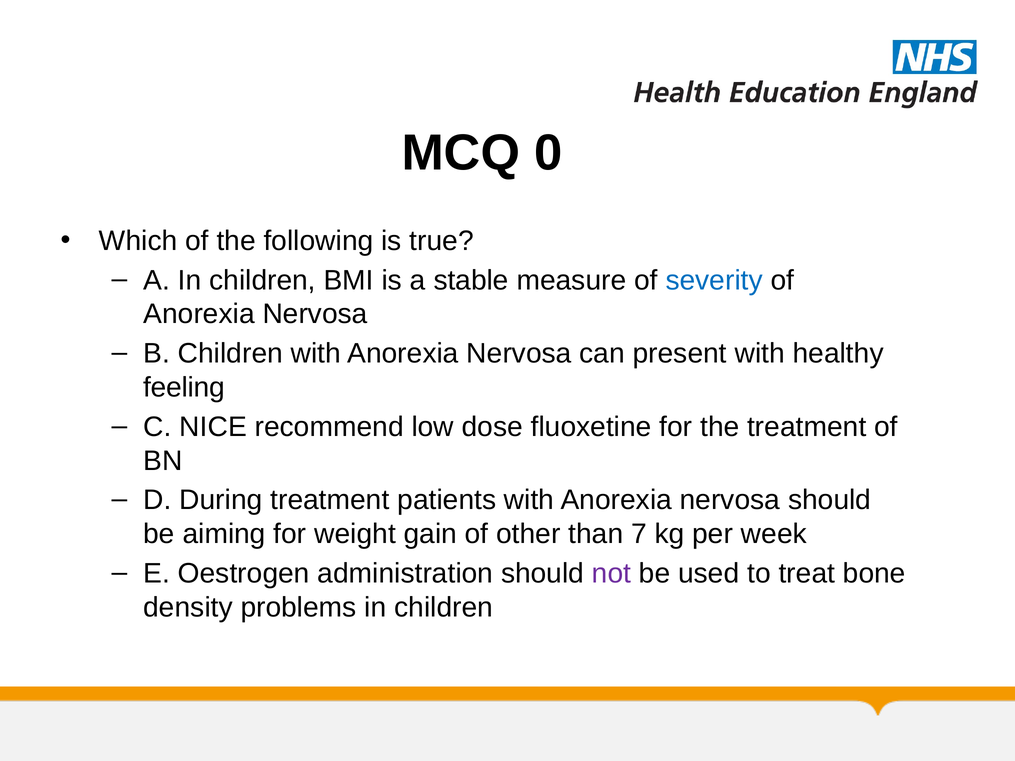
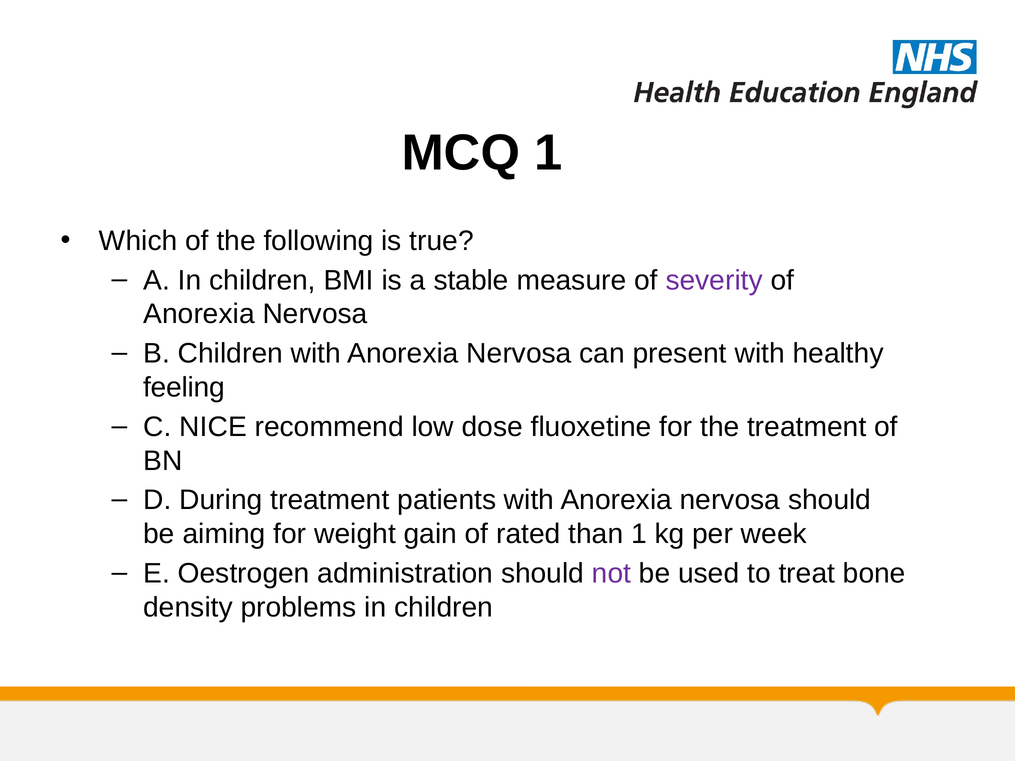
MCQ 0: 0 -> 1
severity colour: blue -> purple
other: other -> rated
than 7: 7 -> 1
